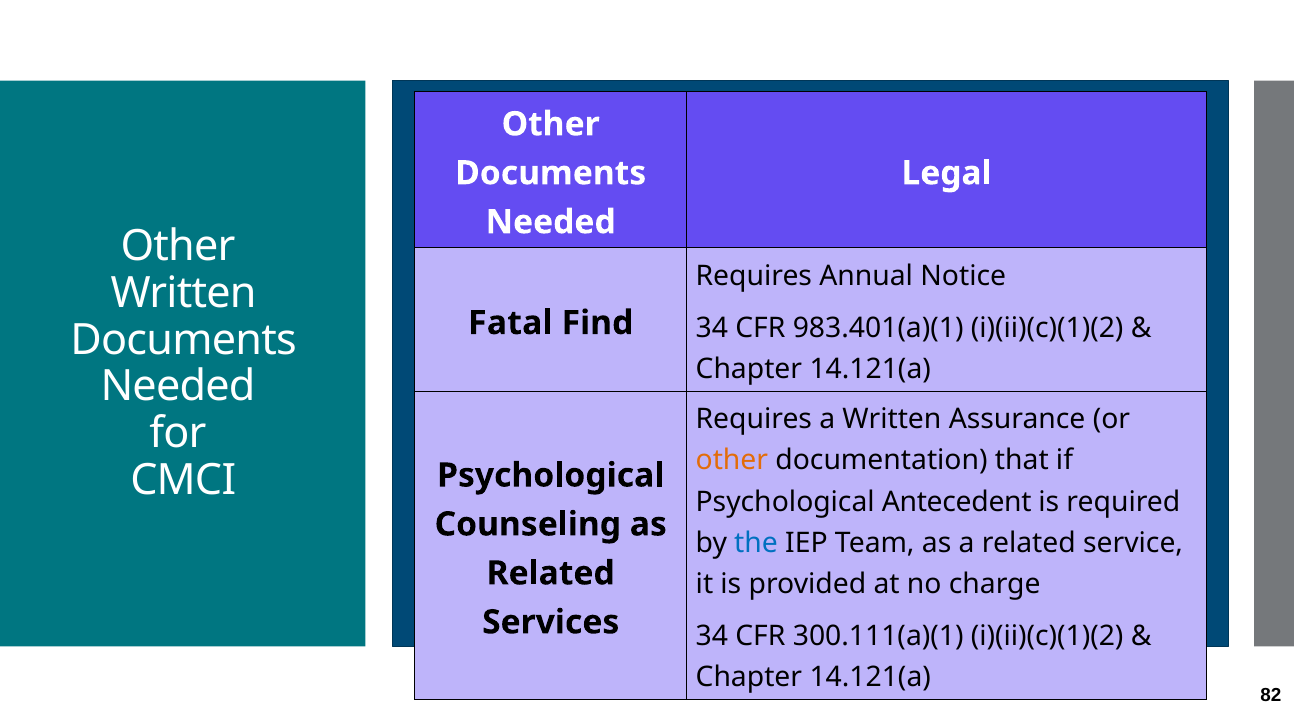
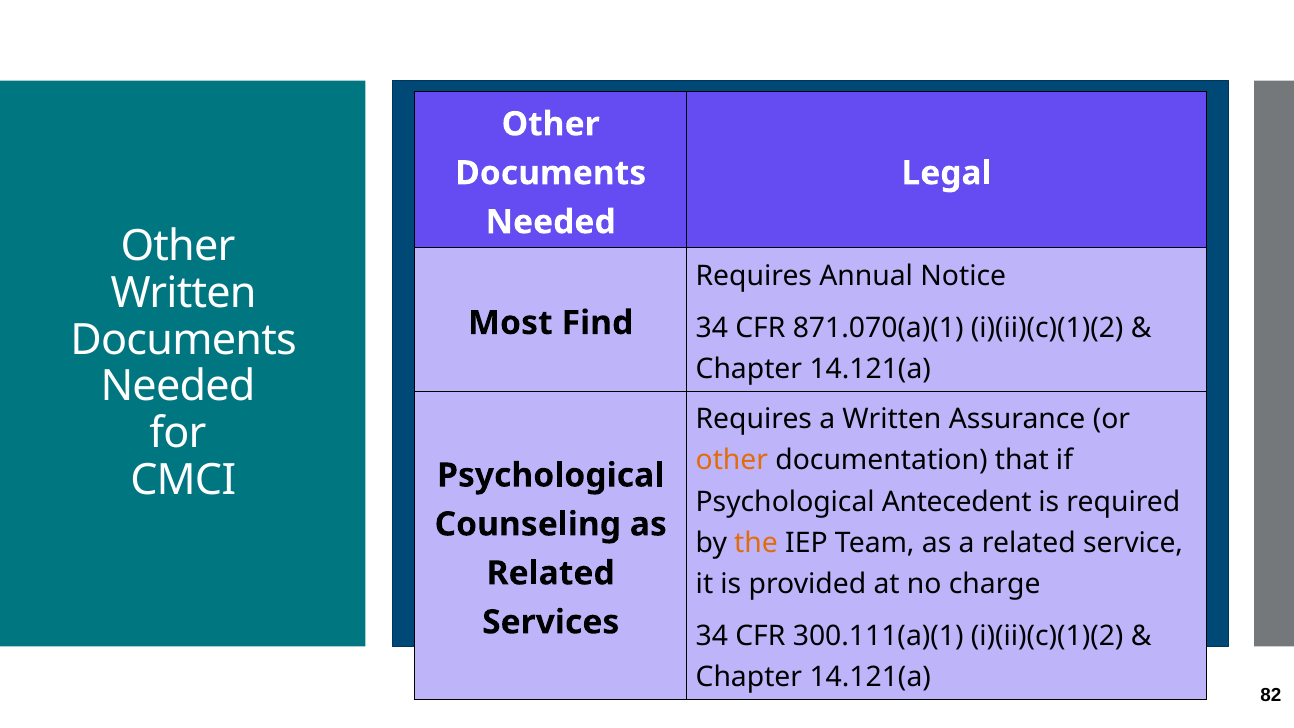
Fatal: Fatal -> Most
983.401(a)(1: 983.401(a)(1 -> 871.070(a)(1
the colour: blue -> orange
